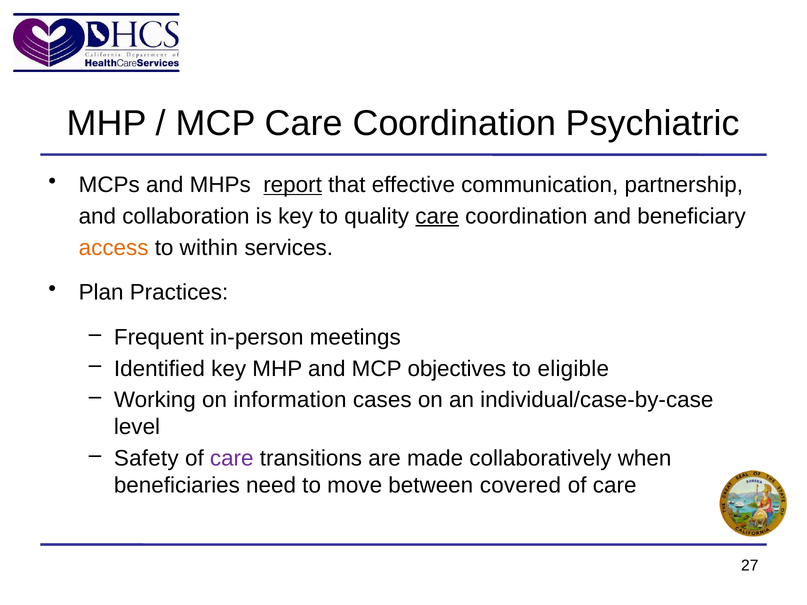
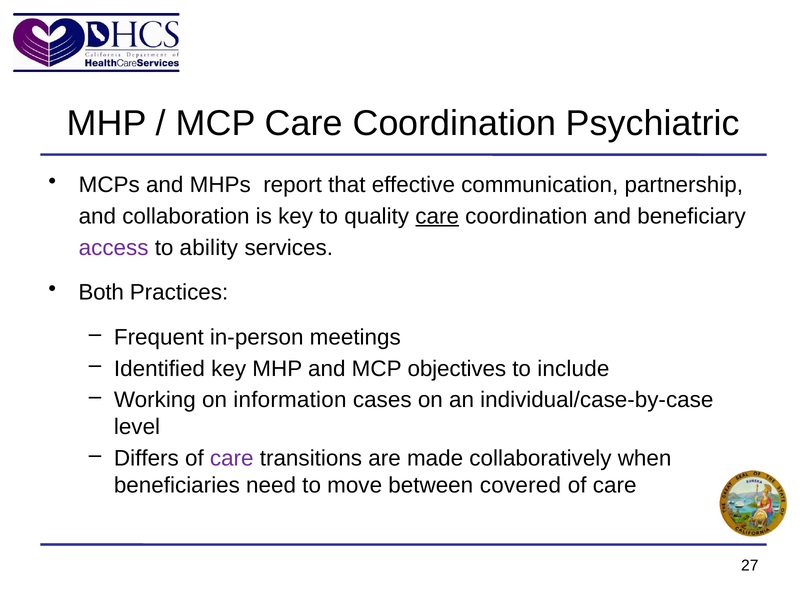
report underline: present -> none
access colour: orange -> purple
within: within -> ability
Plan: Plan -> Both
eligible: eligible -> include
Safety: Safety -> Differs
